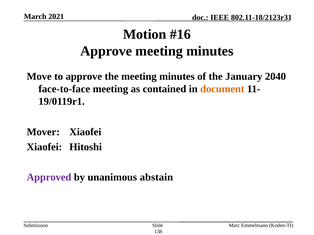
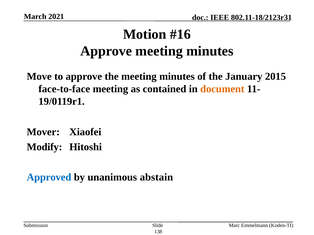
2040: 2040 -> 2015
Xiaofei at (44, 147): Xiaofei -> Modify
Approved colour: purple -> blue
